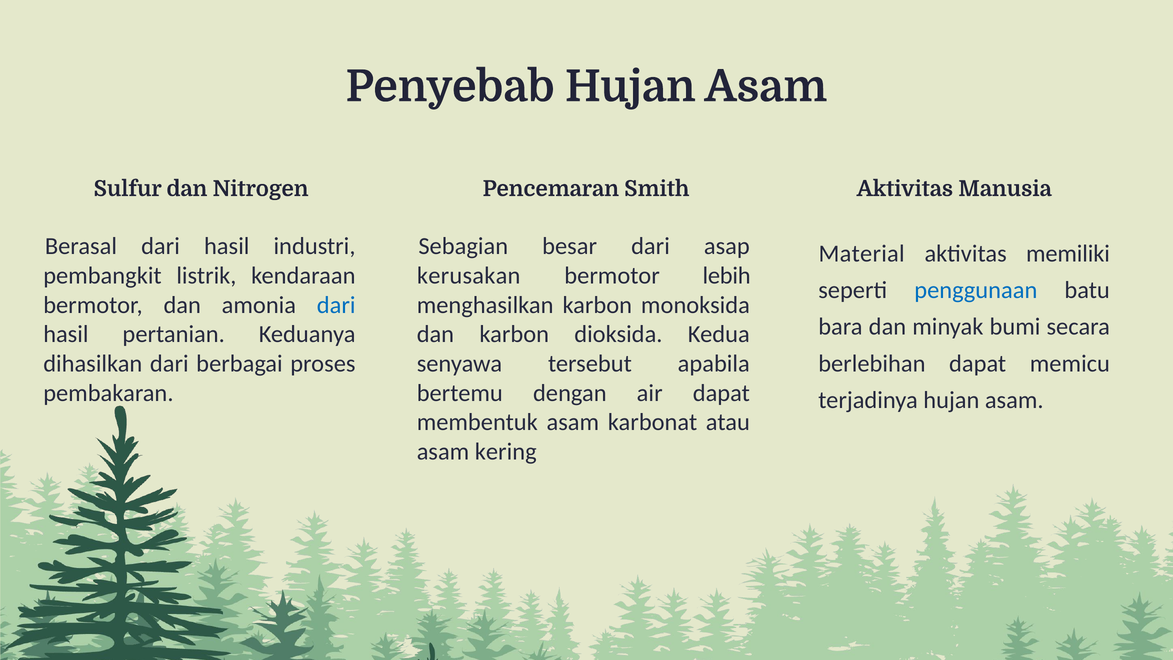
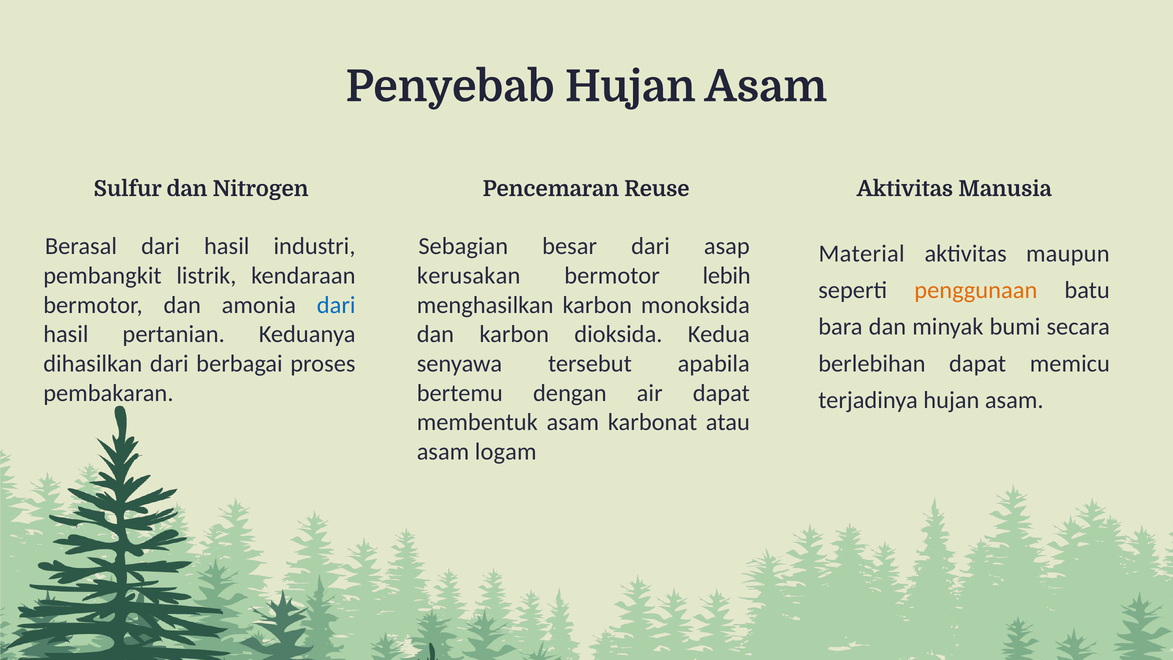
Smith: Smith -> Reuse
memiliki: memiliki -> maupun
penggunaan colour: blue -> orange
kering: kering -> logam
